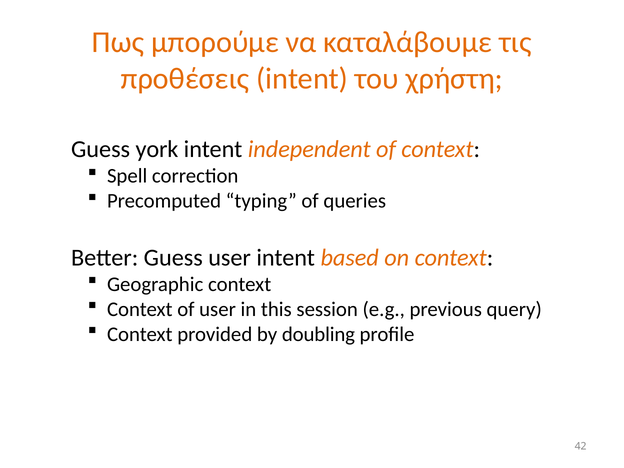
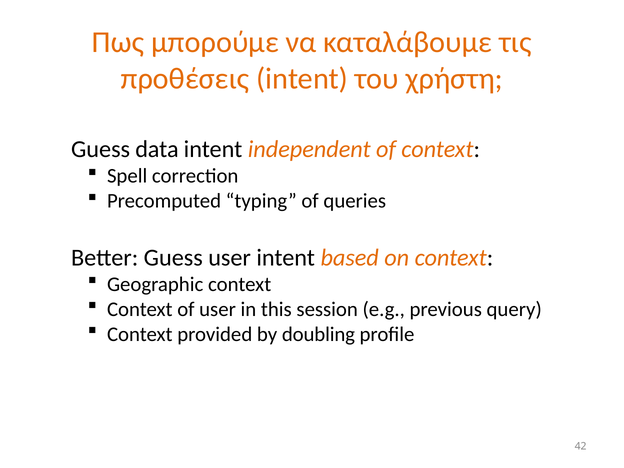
york: york -> data
